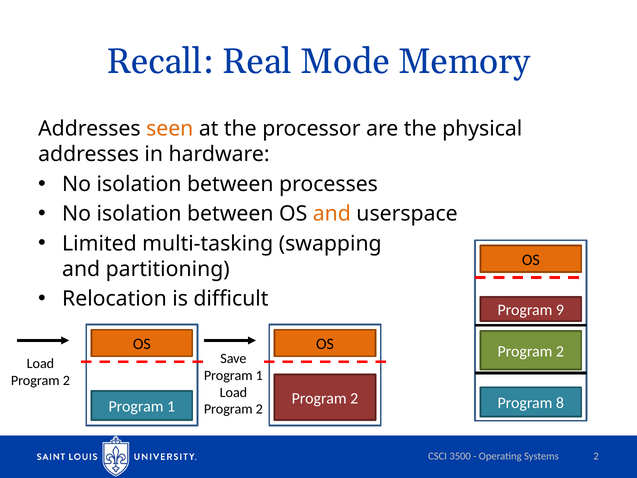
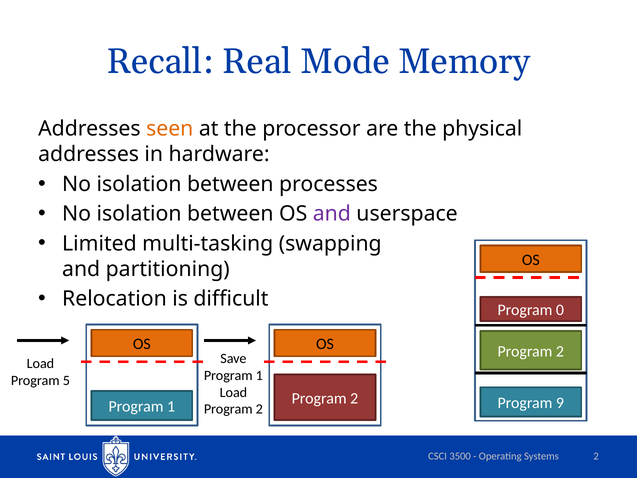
and at (332, 214) colour: orange -> purple
9: 9 -> 0
2 at (66, 380): 2 -> 5
8: 8 -> 9
